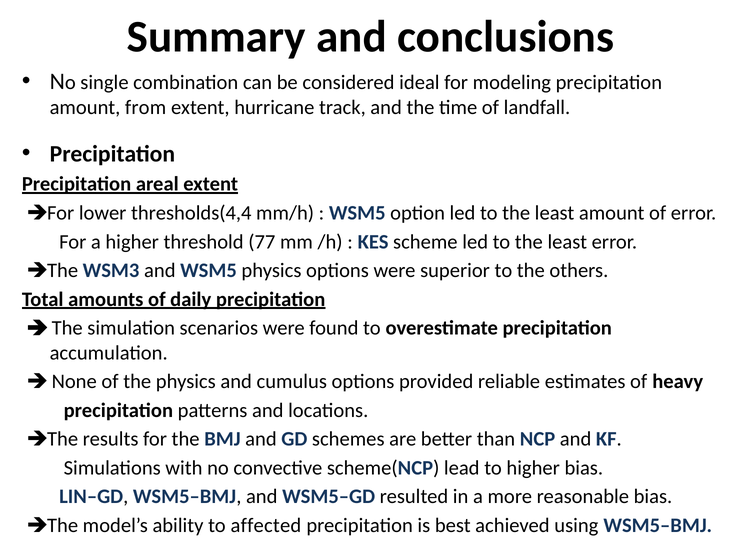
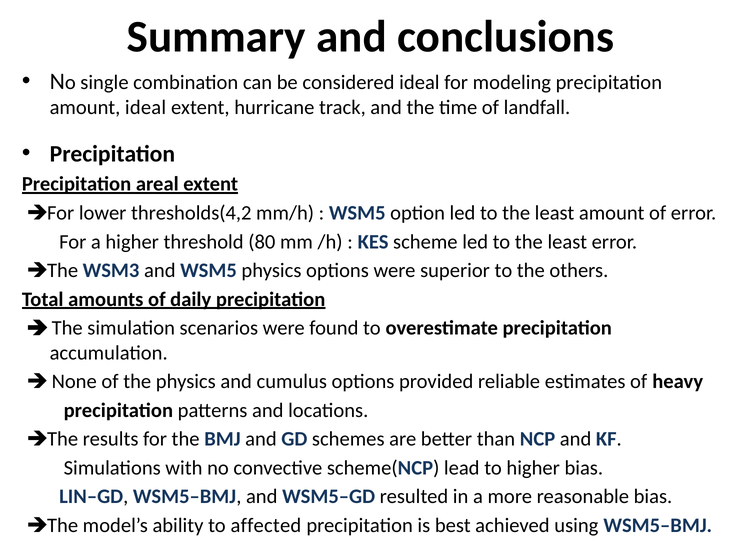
amount from: from -> ideal
thresholds(4,4: thresholds(4,4 -> thresholds(4,2
77: 77 -> 80
